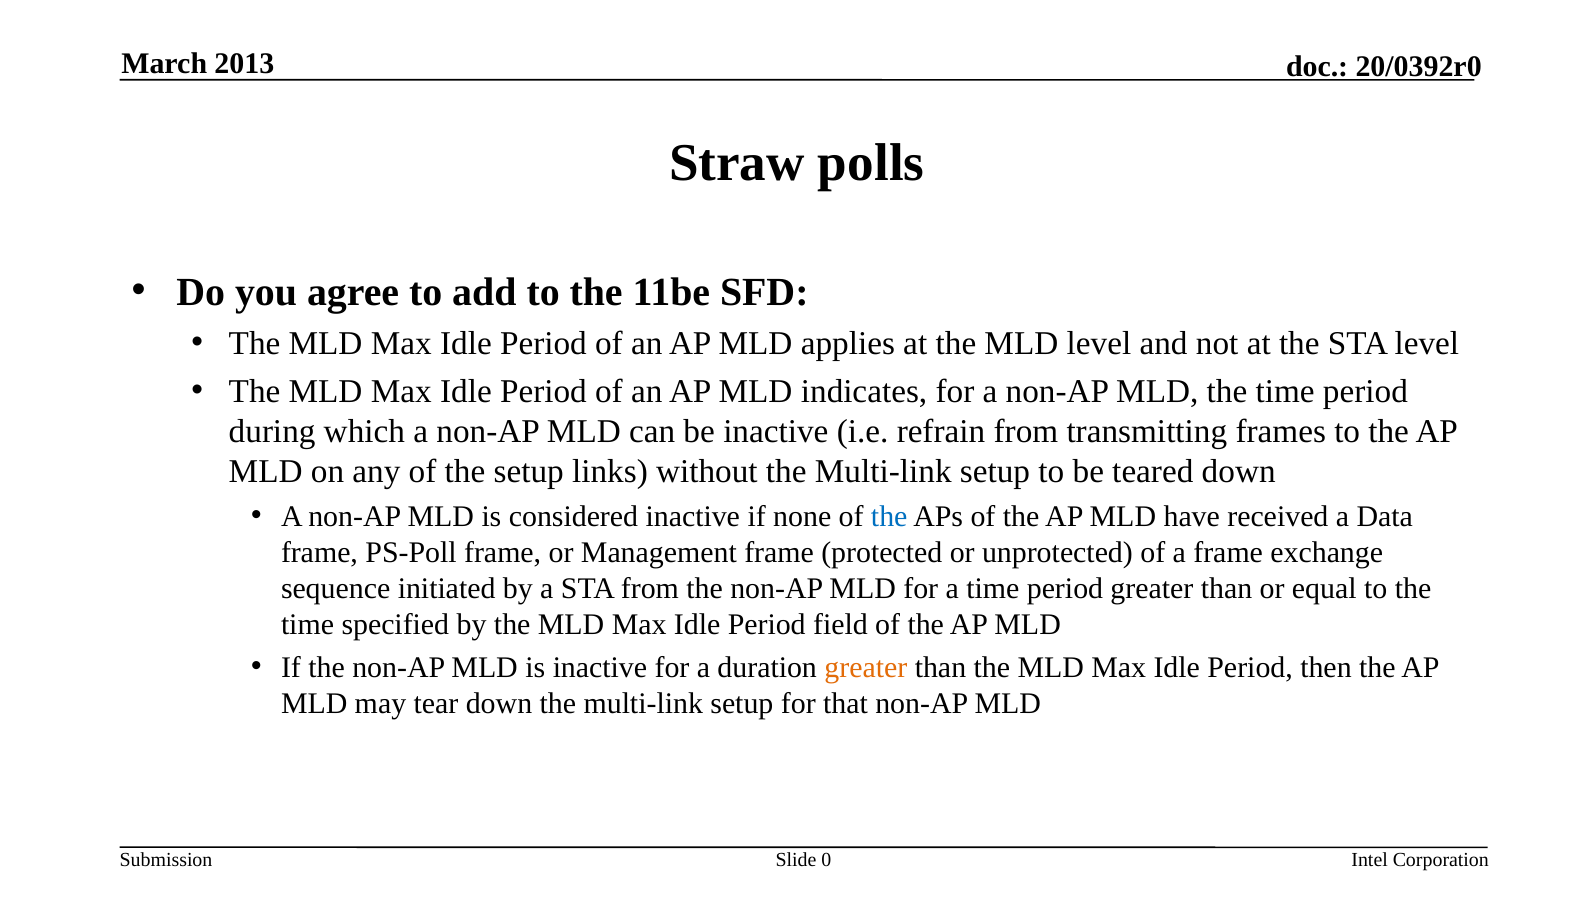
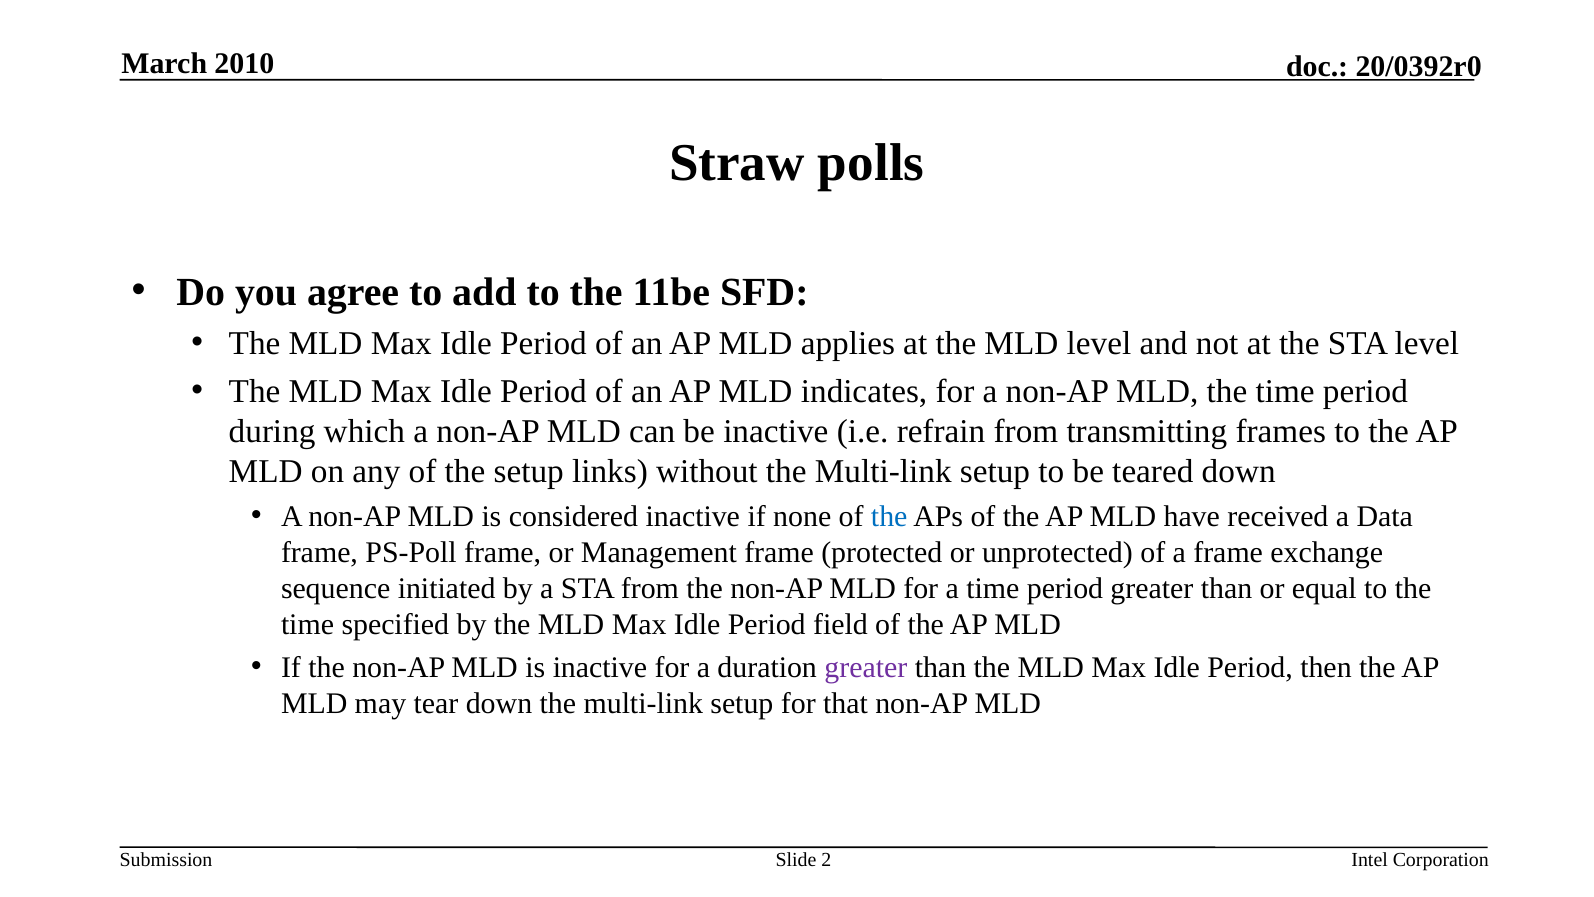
2013: 2013 -> 2010
greater at (866, 667) colour: orange -> purple
0: 0 -> 2
